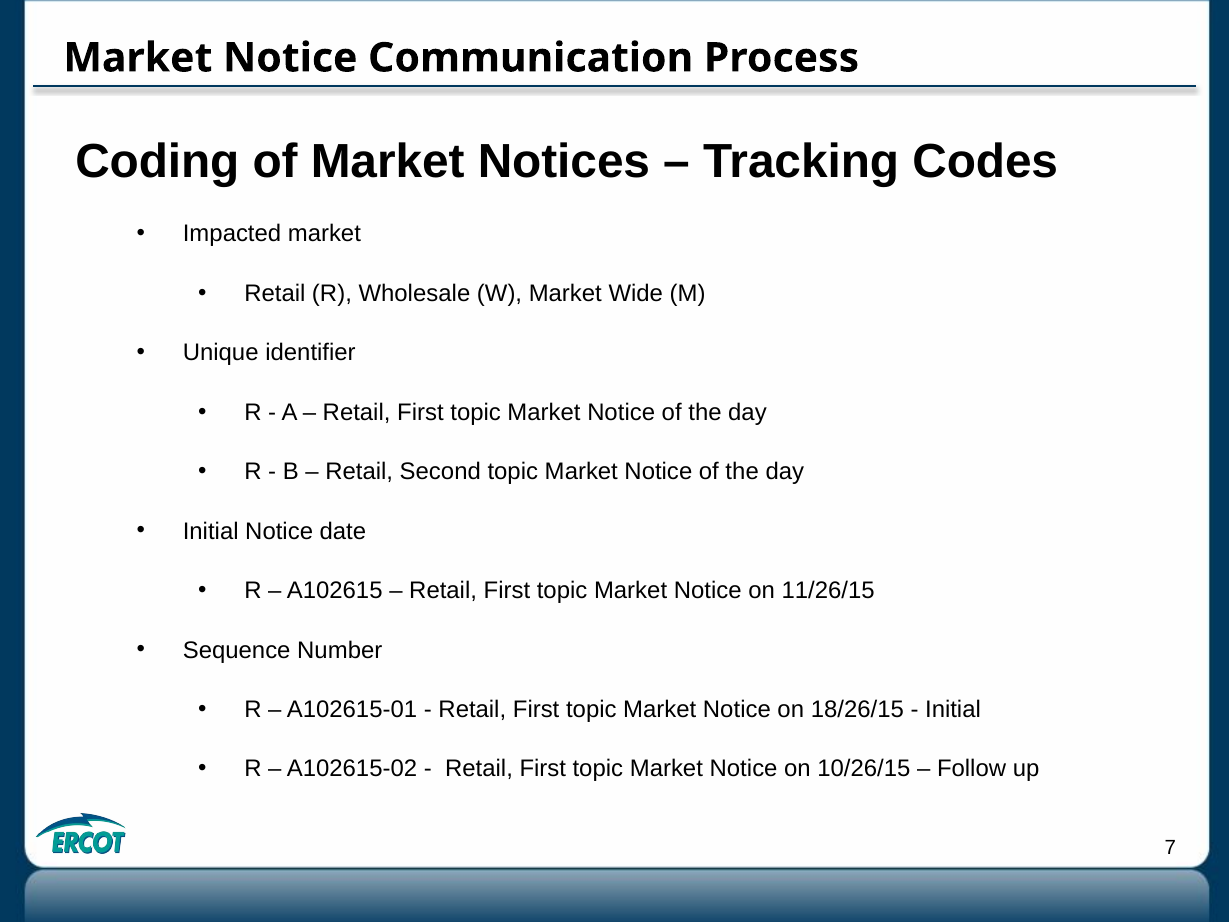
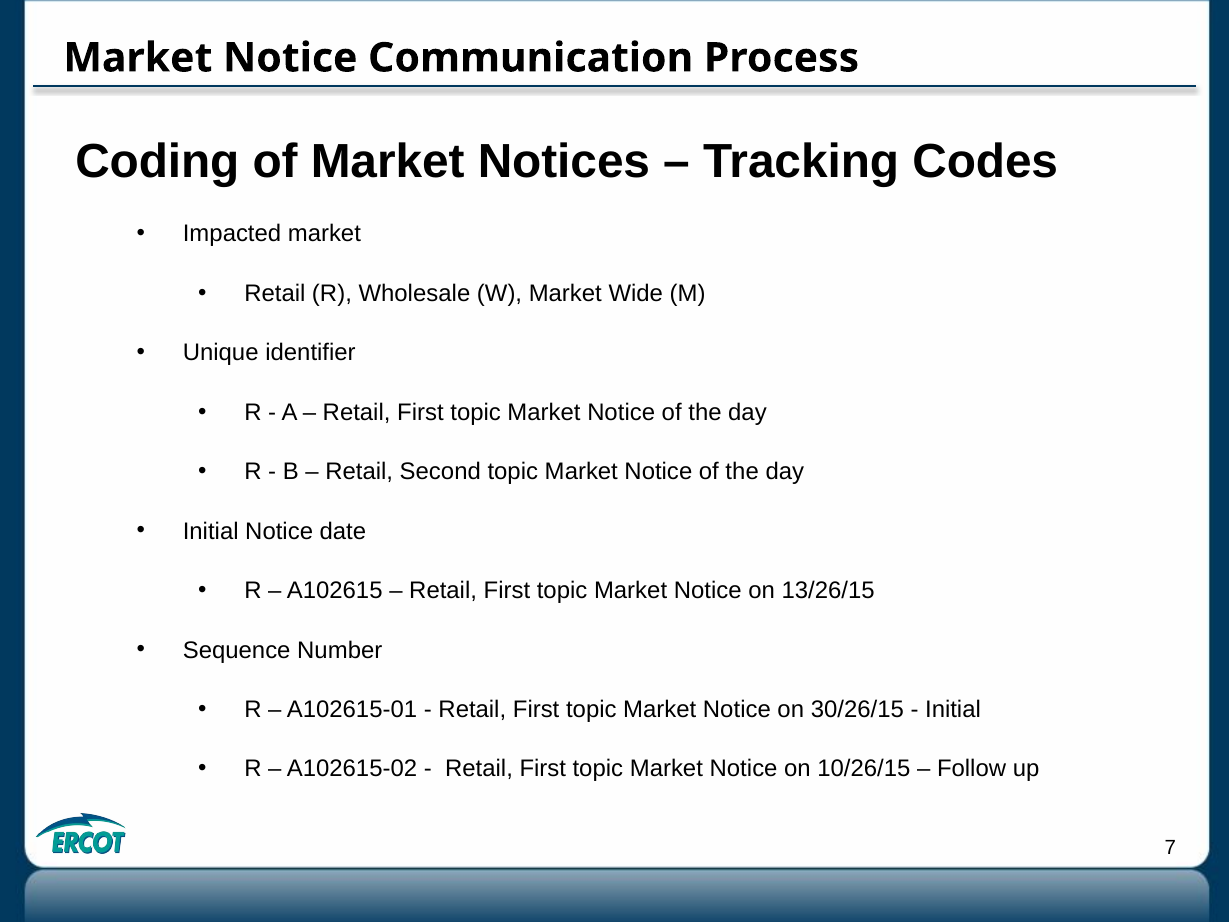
11/26/15: 11/26/15 -> 13/26/15
18/26/15: 18/26/15 -> 30/26/15
